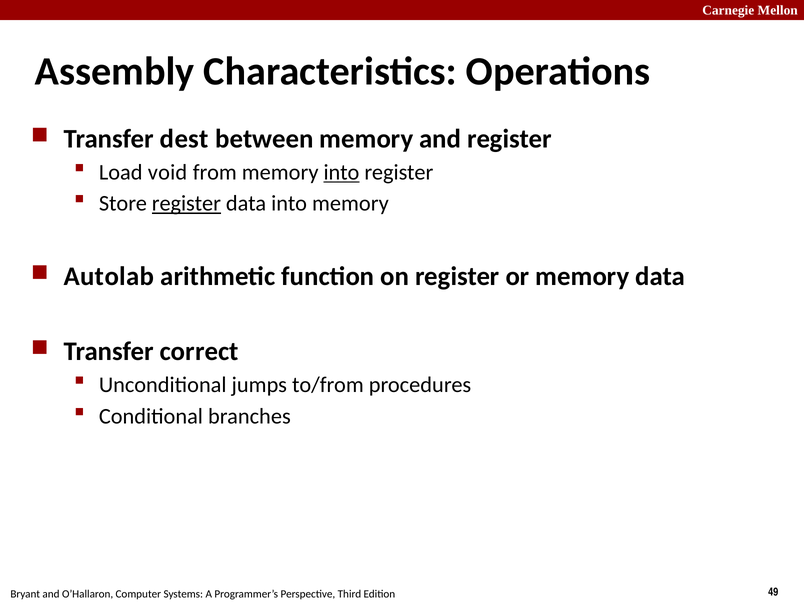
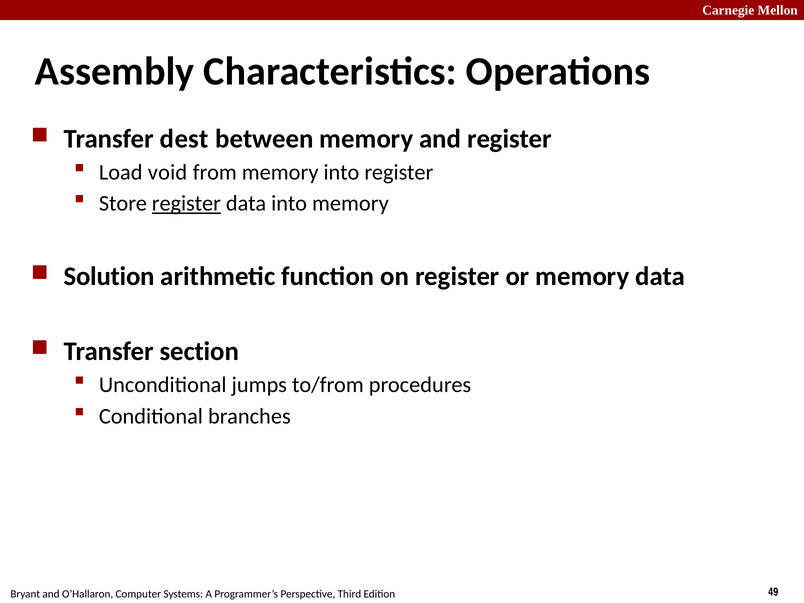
into at (341, 172) underline: present -> none
Autolab: Autolab -> Solution
correct: correct -> section
